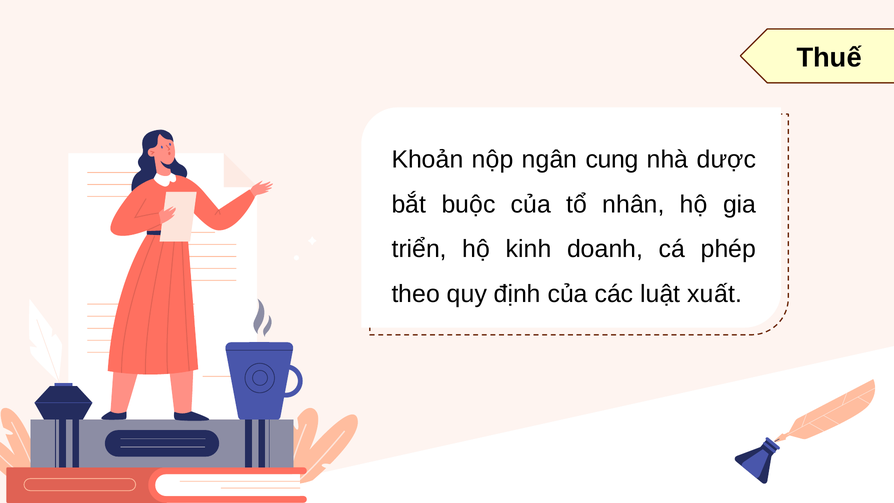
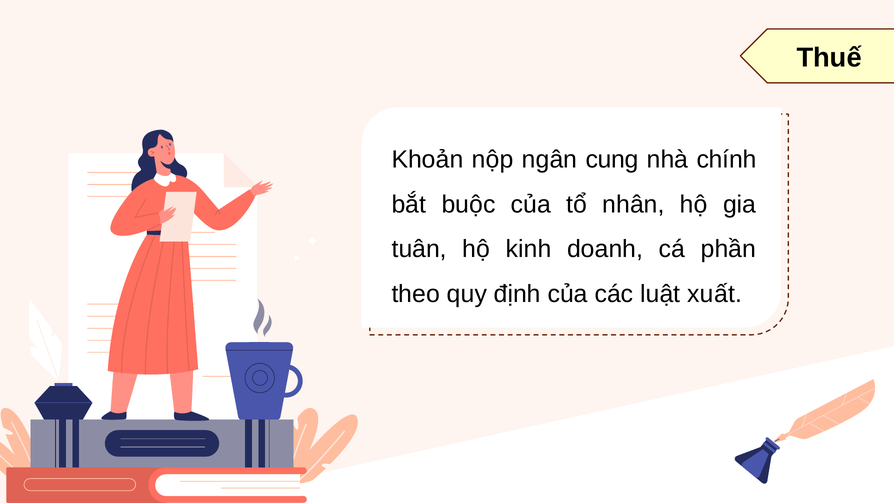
dược: dược -> chính
triển: triển -> tuân
phép: phép -> phần
